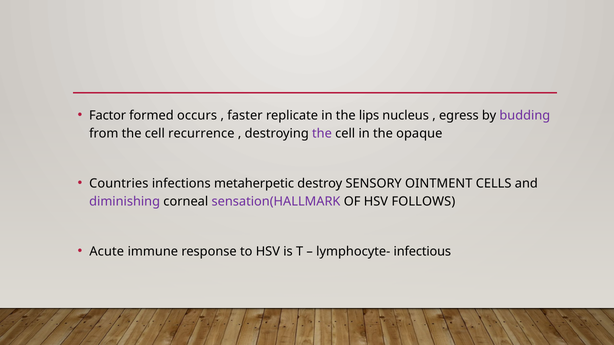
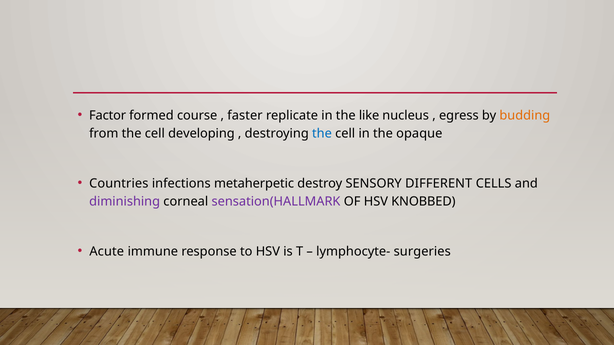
occurs: occurs -> course
lips: lips -> like
budding colour: purple -> orange
recurrence: recurrence -> developing
the at (322, 134) colour: purple -> blue
OINTMENT: OINTMENT -> DIFFERENT
FOLLOWS: FOLLOWS -> KNOBBED
infectious: infectious -> surgeries
